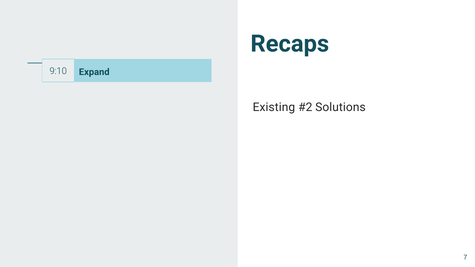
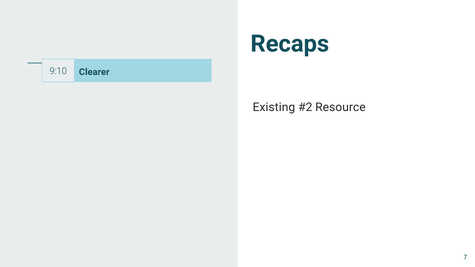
Expand: Expand -> Clearer
Solutions: Solutions -> Resource
